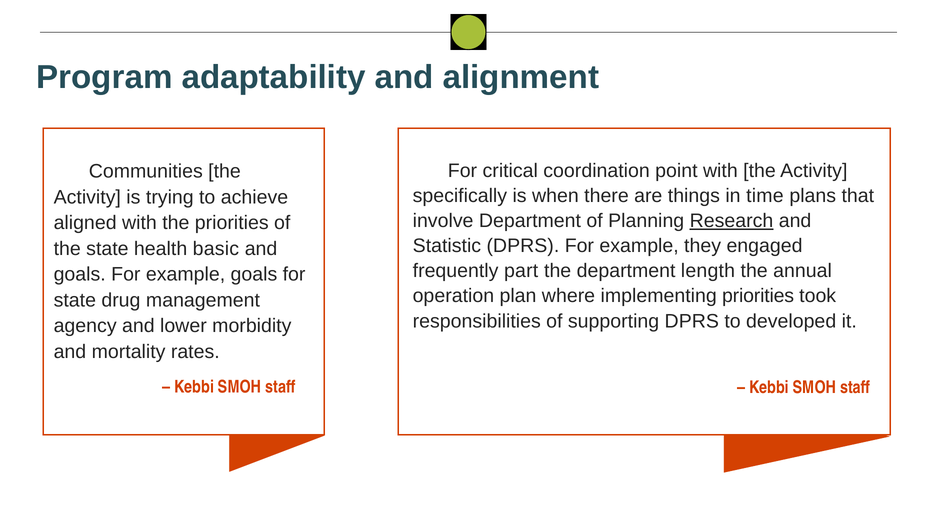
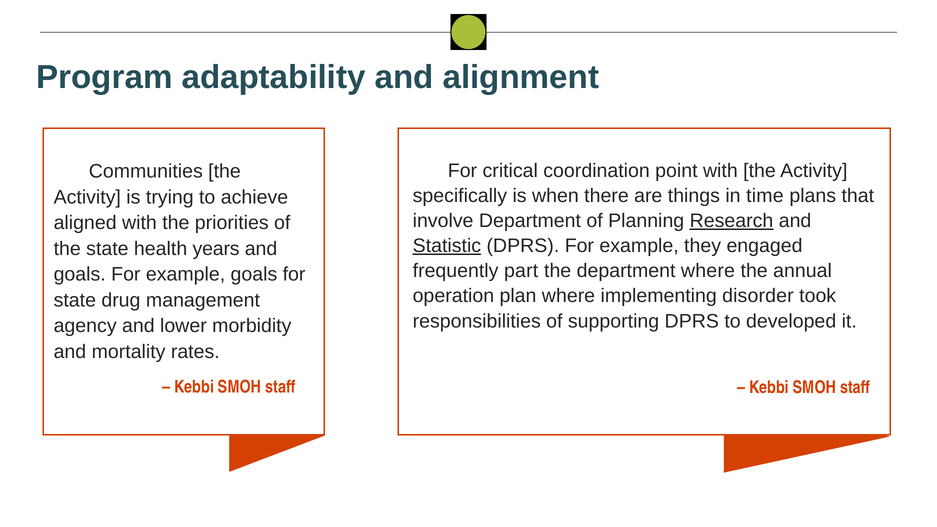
Statistic underline: none -> present
basic: basic -> years
department length: length -> where
implementing priorities: priorities -> disorder
